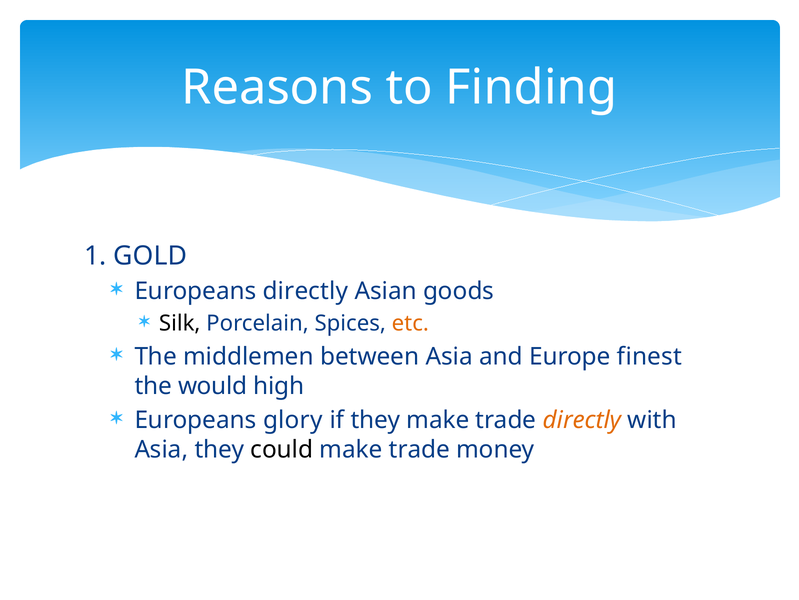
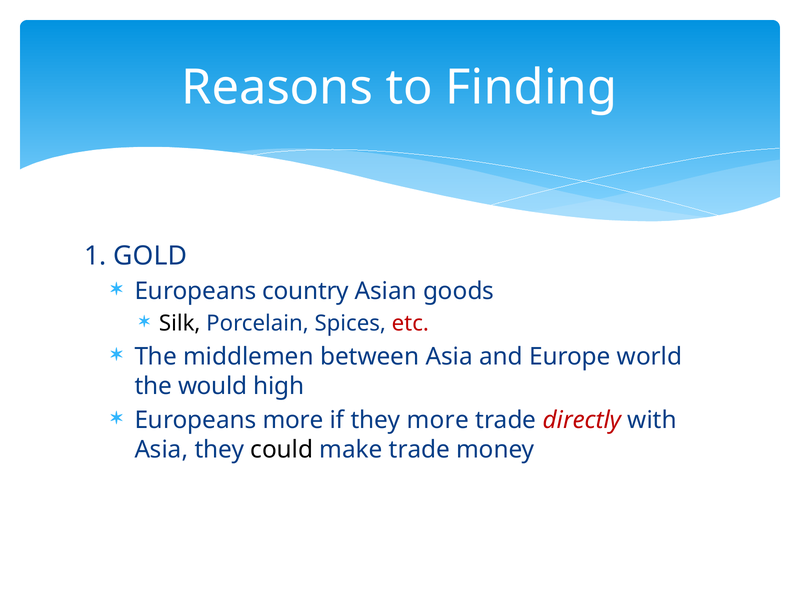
Europeans directly: directly -> country
etc colour: orange -> red
finest: finest -> world
Europeans glory: glory -> more
they make: make -> more
directly at (582, 420) colour: orange -> red
